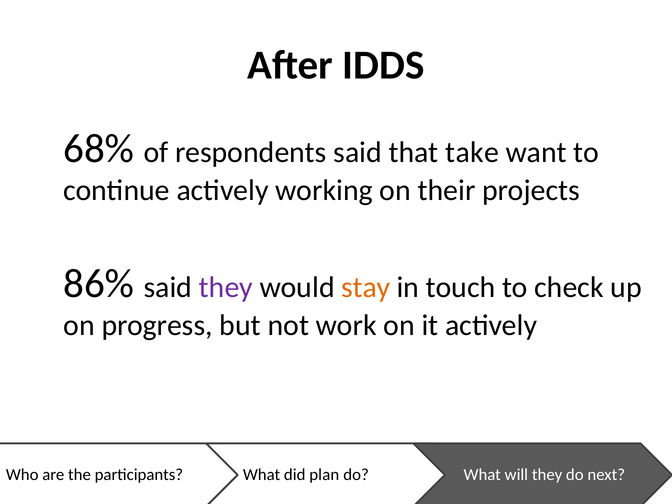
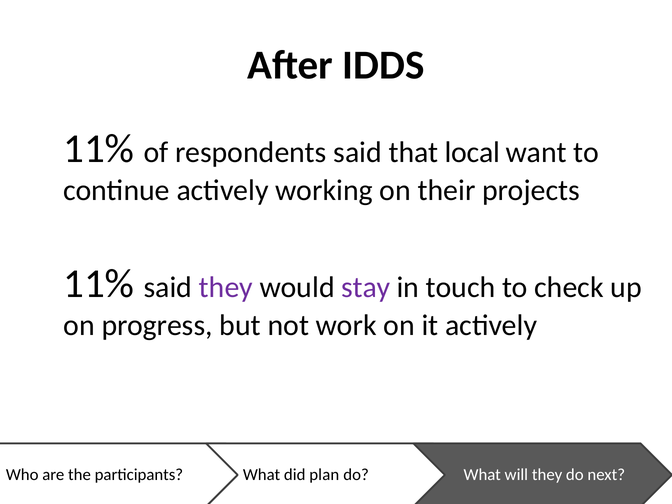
68% at (99, 148): 68% -> 11%
take: take -> local
86% at (99, 284): 86% -> 11%
stay colour: orange -> purple
